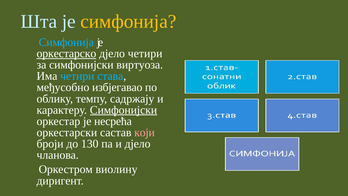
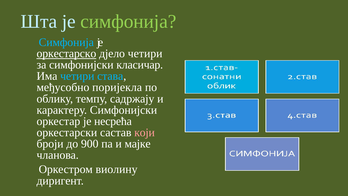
симфонија colour: yellow -> light green
виртуоза: виртуоза -> класичар
избјегавао: избјегавао -> поријекла
Симфонијски at (124, 110) underline: present -> none
130: 130 -> 900
и дjело: дjело -> мајке
